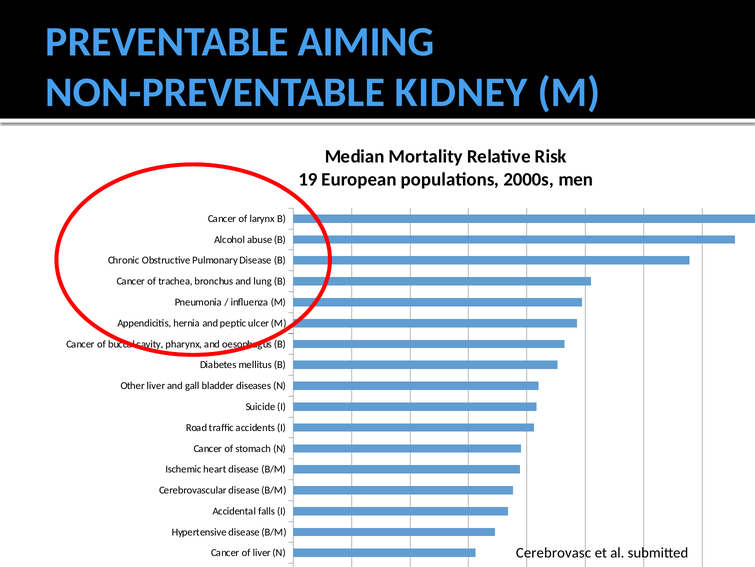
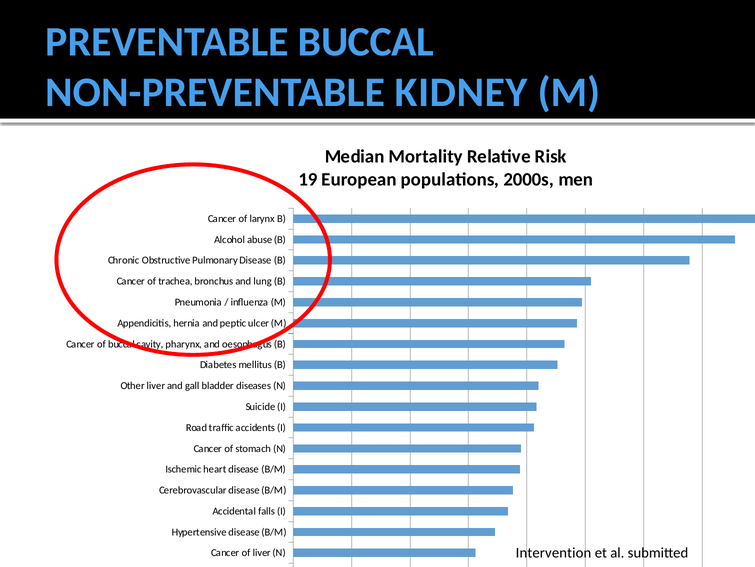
PREVENTABLE AIMING: AIMING -> BUCCAL
Cerebrovasc: Cerebrovasc -> Intervention
